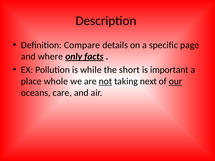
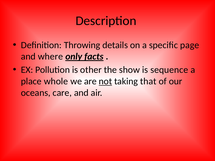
Compare: Compare -> Throwing
while: while -> other
short: short -> show
important: important -> sequence
next: next -> that
our underline: present -> none
